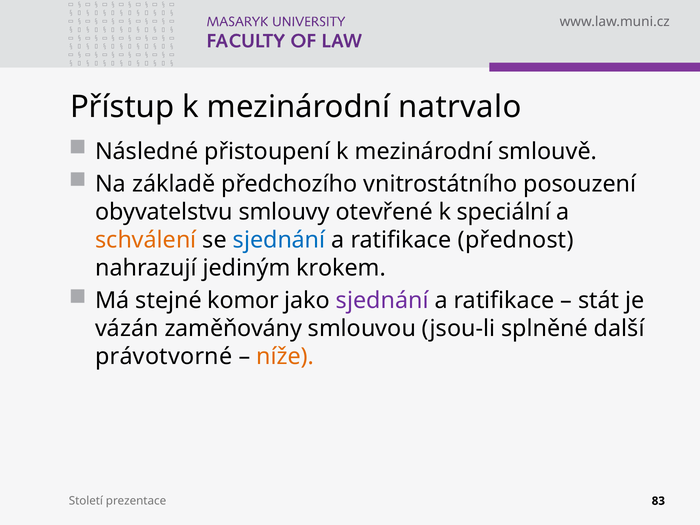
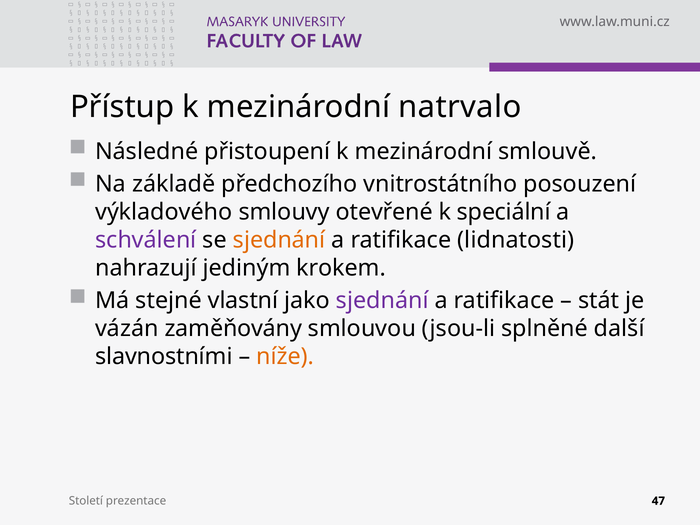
obyvatelstvu: obyvatelstvu -> výkladového
schválení colour: orange -> purple
sjednání at (279, 240) colour: blue -> orange
přednost: přednost -> lidnatosti
komor: komor -> vlastní
právotvorné: právotvorné -> slavnostními
83: 83 -> 47
